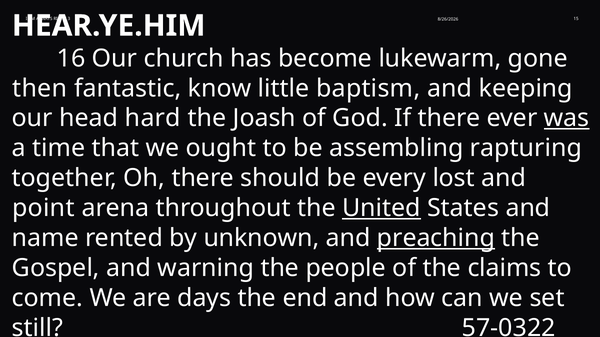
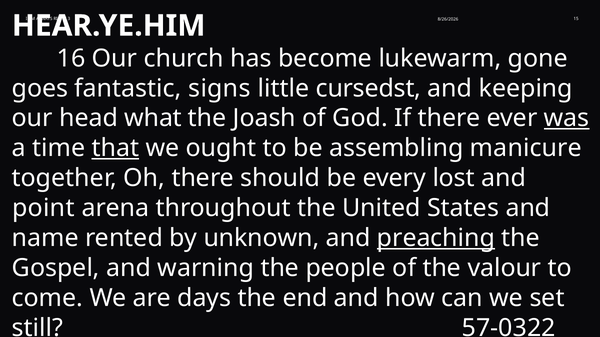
then: then -> goes
know: know -> signs
baptism: baptism -> cursedst
hard: hard -> what
that underline: none -> present
rapturing: rapturing -> manicure
United underline: present -> none
claims: claims -> valour
